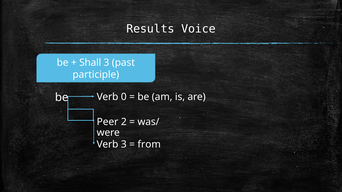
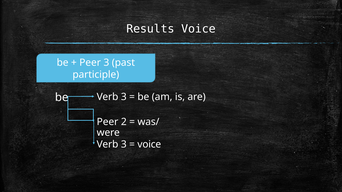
Shall at (90, 63): Shall -> Peer
be Verb 0: 0 -> 3
from at (149, 145): from -> voice
